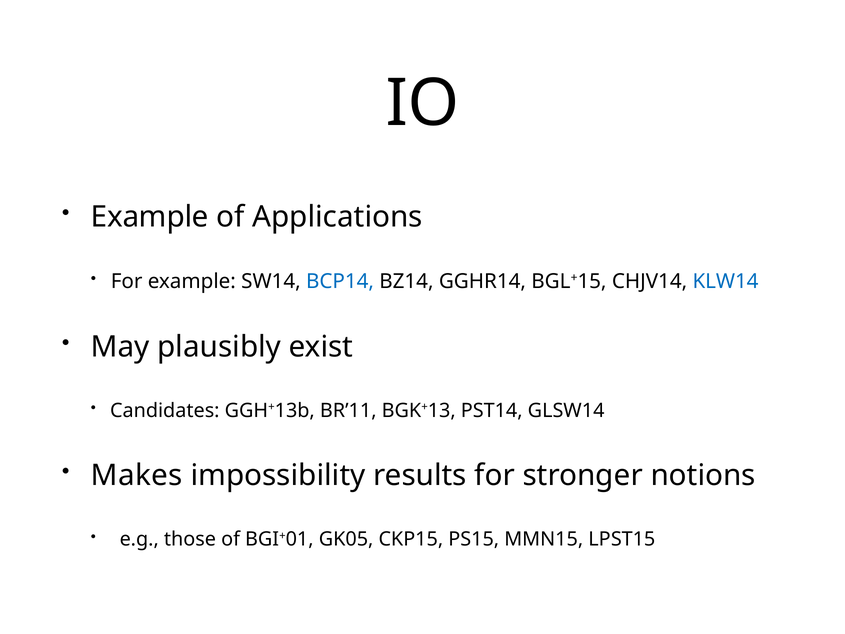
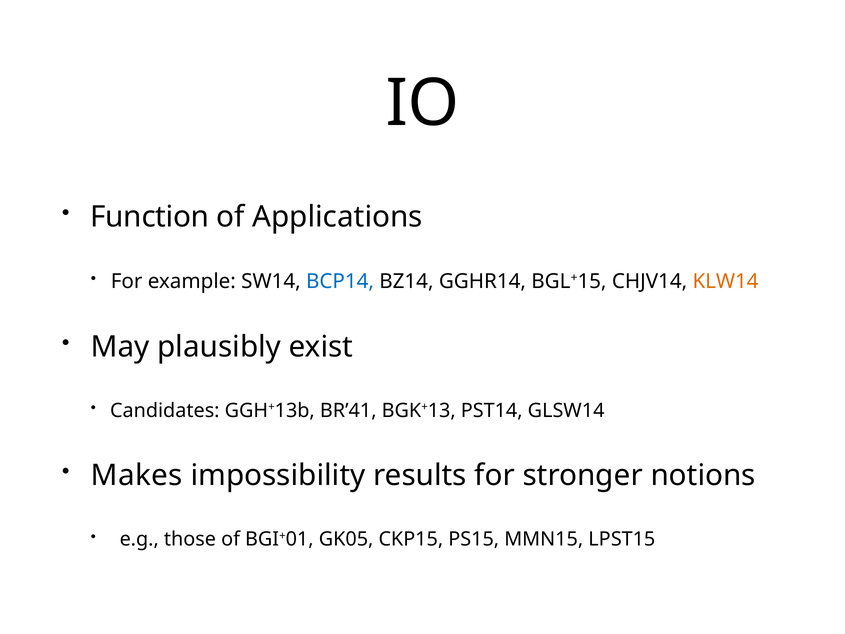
Example at (150, 217): Example -> Function
KLW14 colour: blue -> orange
BR’11: BR’11 -> BR’41
